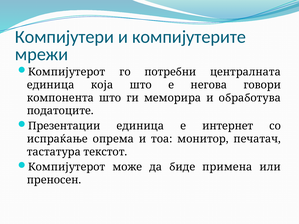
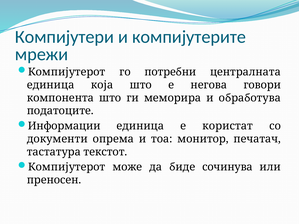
Презентации: Презентации -> Информации
интернет: интернет -> користат
испраќање: испраќање -> документи
примена: примена -> сочинува
